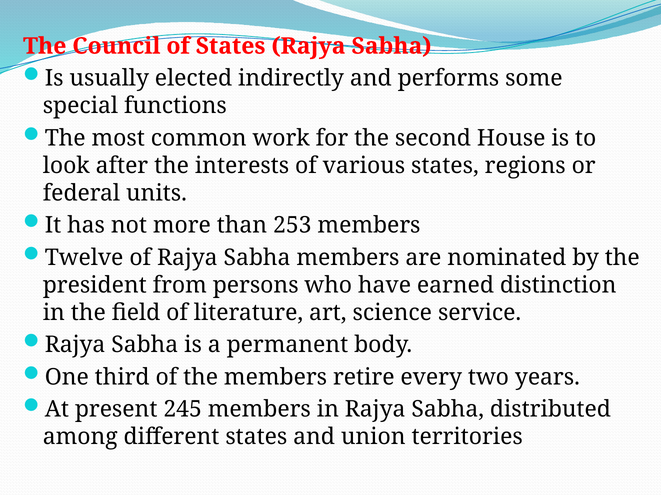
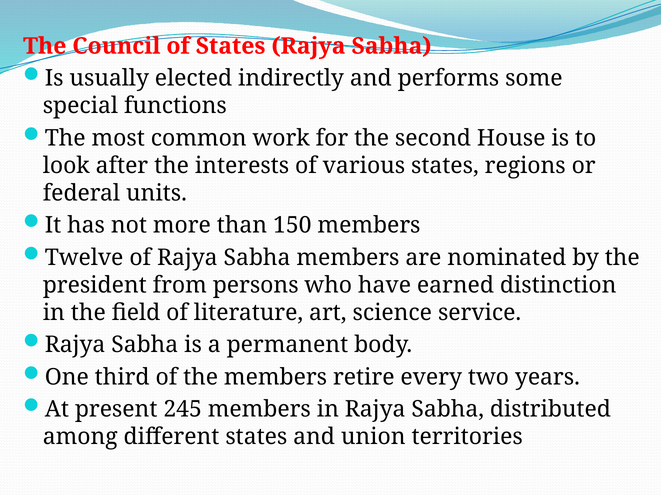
253: 253 -> 150
